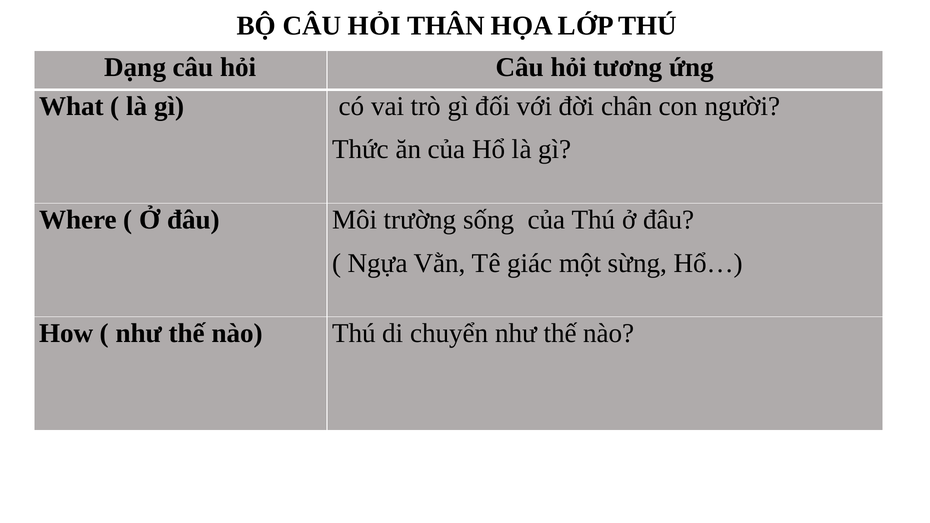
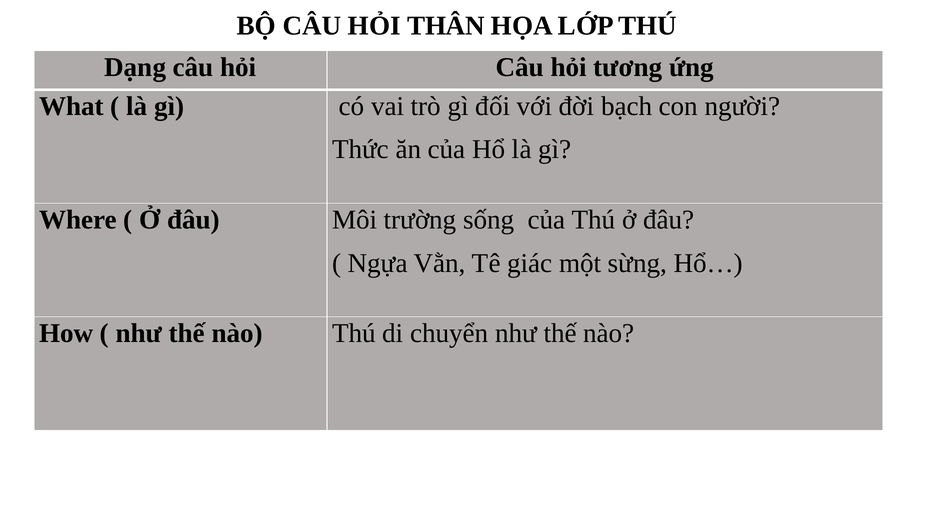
chân: chân -> bạch
